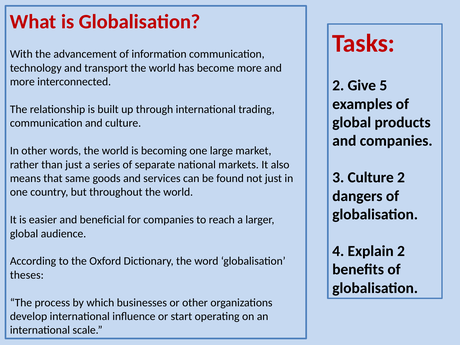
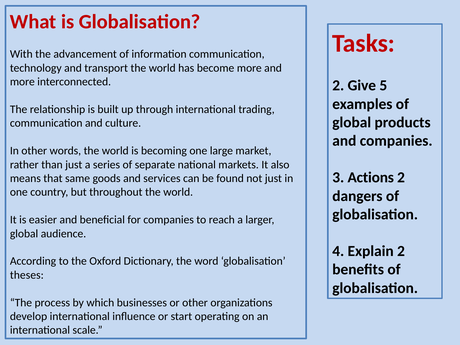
3 Culture: Culture -> Actions
